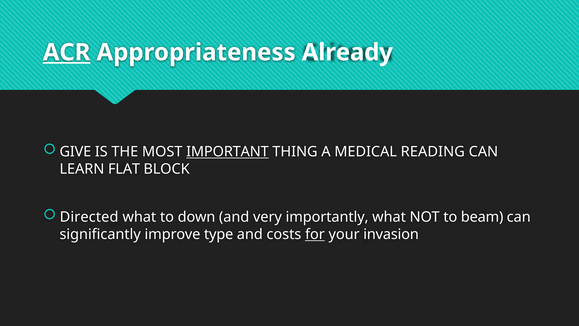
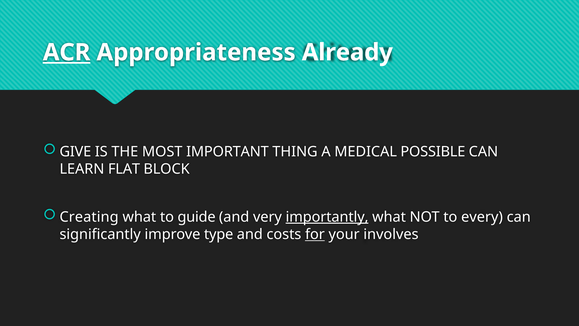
IMPORTANT underline: present -> none
READING: READING -> POSSIBLE
Directed: Directed -> Creating
down: down -> guide
importantly underline: none -> present
beam: beam -> every
invasion: invasion -> involves
